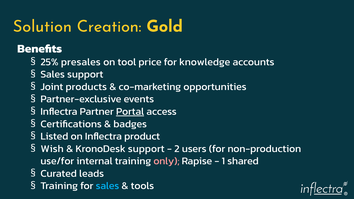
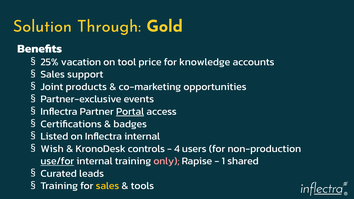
Creation: Creation -> Through
presales: presales -> vacation
Inflectra product: product -> internal
KronoDesk support: support -> controls
2: 2 -> 4
use/for underline: none -> present
sales at (107, 186) colour: light blue -> yellow
